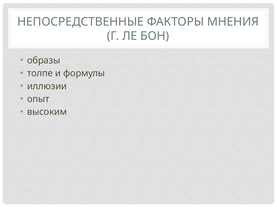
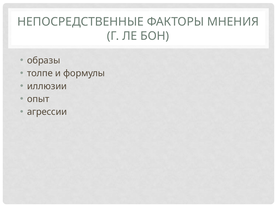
высоким: высоким -> агрессии
